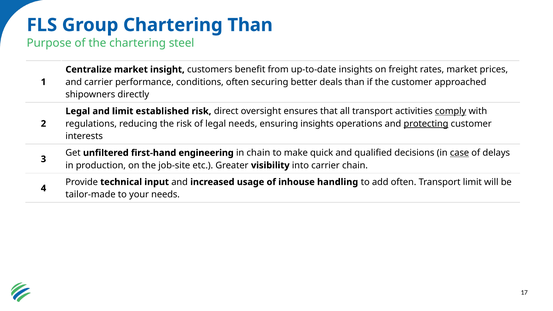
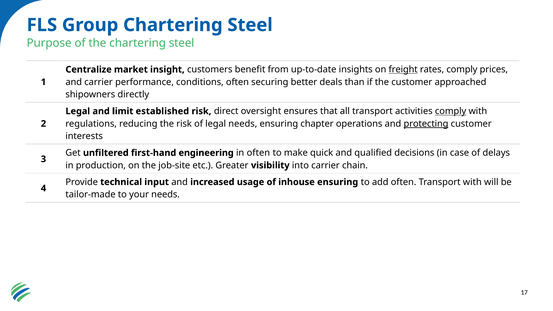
Group Chartering Than: Than -> Steel
freight underline: none -> present
rates market: market -> comply
ensuring insights: insights -> chapter
in chain: chain -> often
case underline: present -> none
inhouse handling: handling -> ensuring
Transport limit: limit -> with
